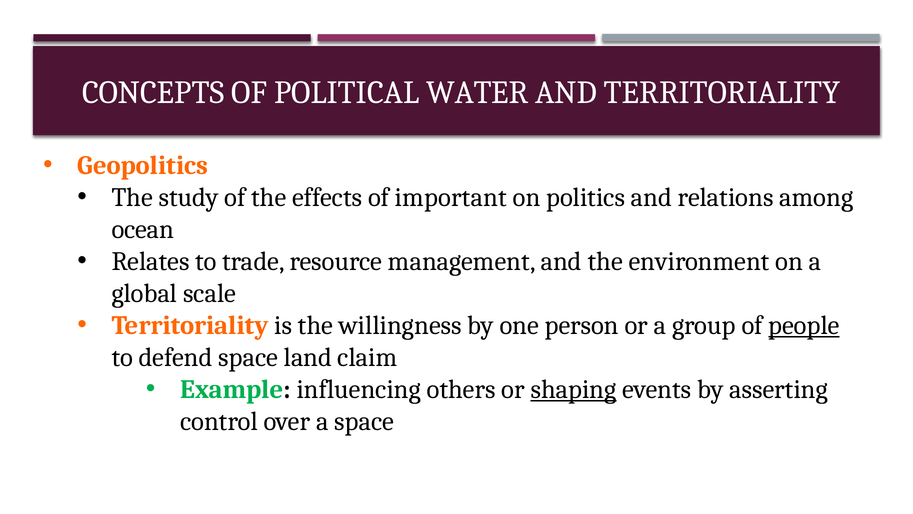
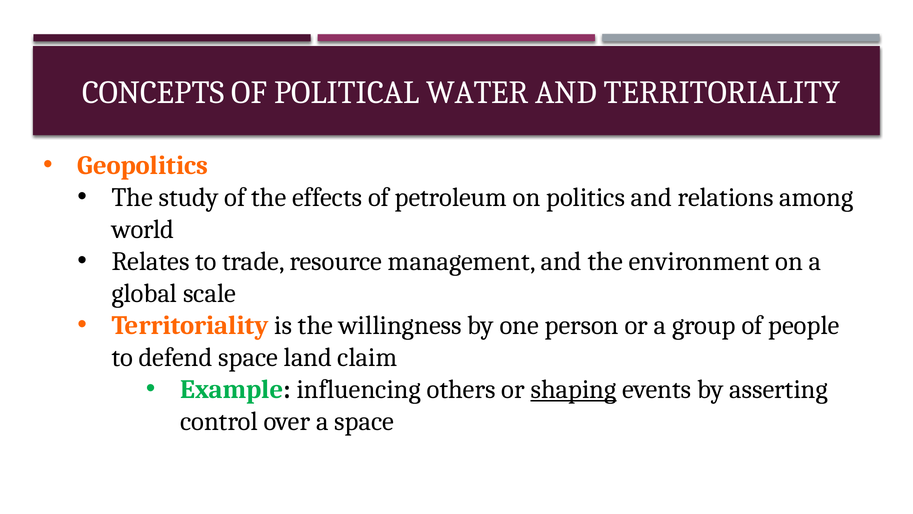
important: important -> petroleum
ocean: ocean -> world
people underline: present -> none
